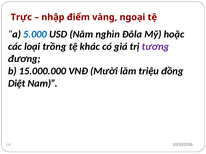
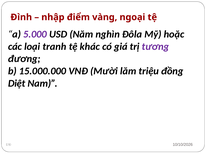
Trực: Trực -> Đình
5.000 colour: blue -> purple
trồng: trồng -> tranh
